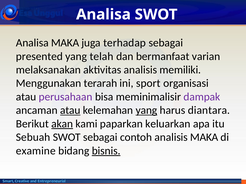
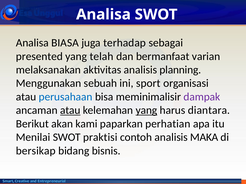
Analisa MAKA: MAKA -> BIASA
memiliki: memiliki -> planning
terarah: terarah -> sebuah
perusahaan colour: purple -> blue
akan underline: present -> none
keluarkan: keluarkan -> perhatian
Sebuah: Sebuah -> Menilai
SWOT sebagai: sebagai -> praktisi
examine: examine -> bersikap
bisnis underline: present -> none
